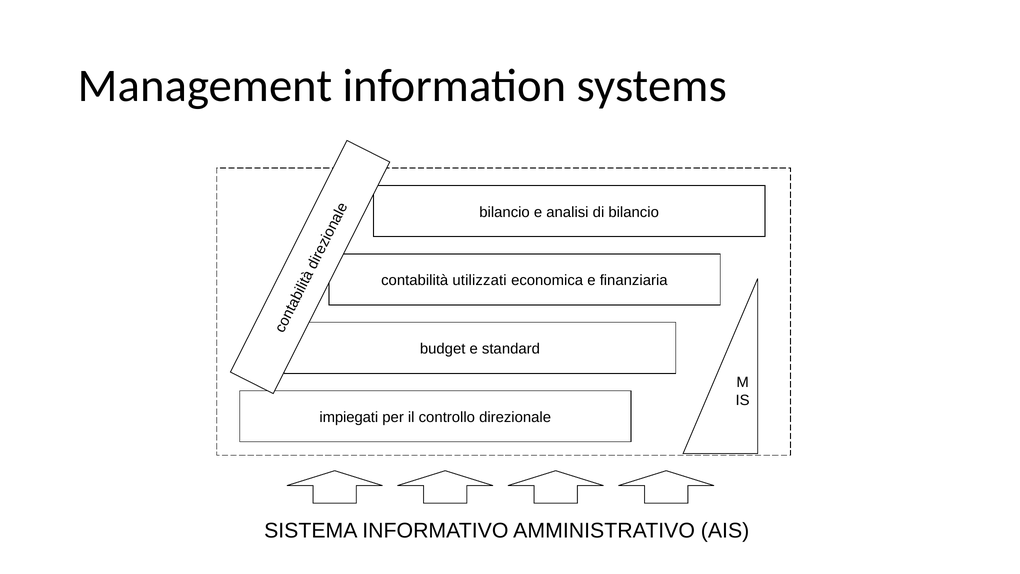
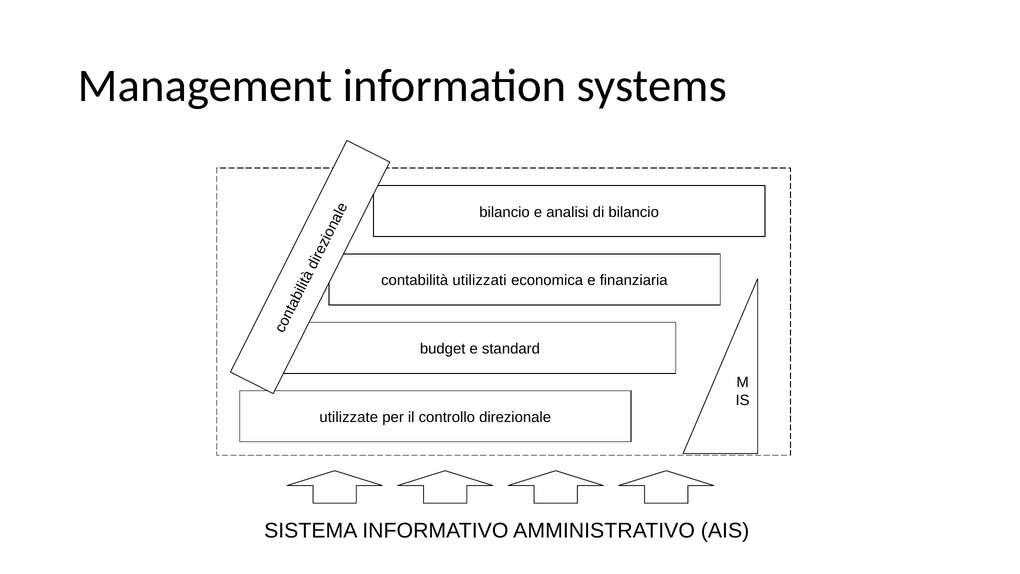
impiegati: impiegati -> utilizzate
